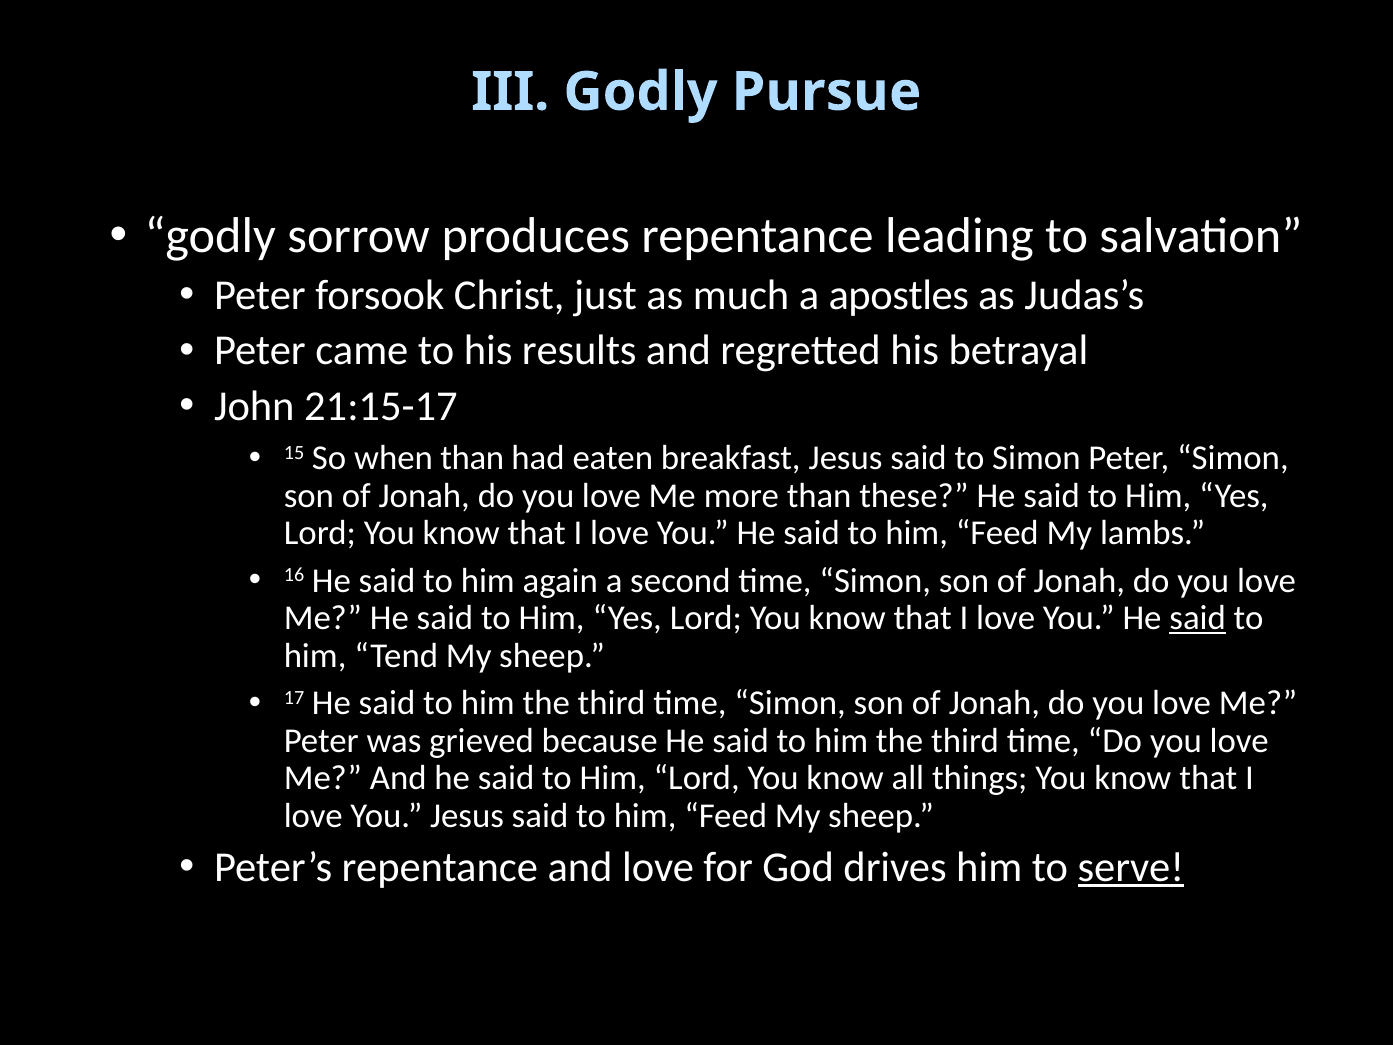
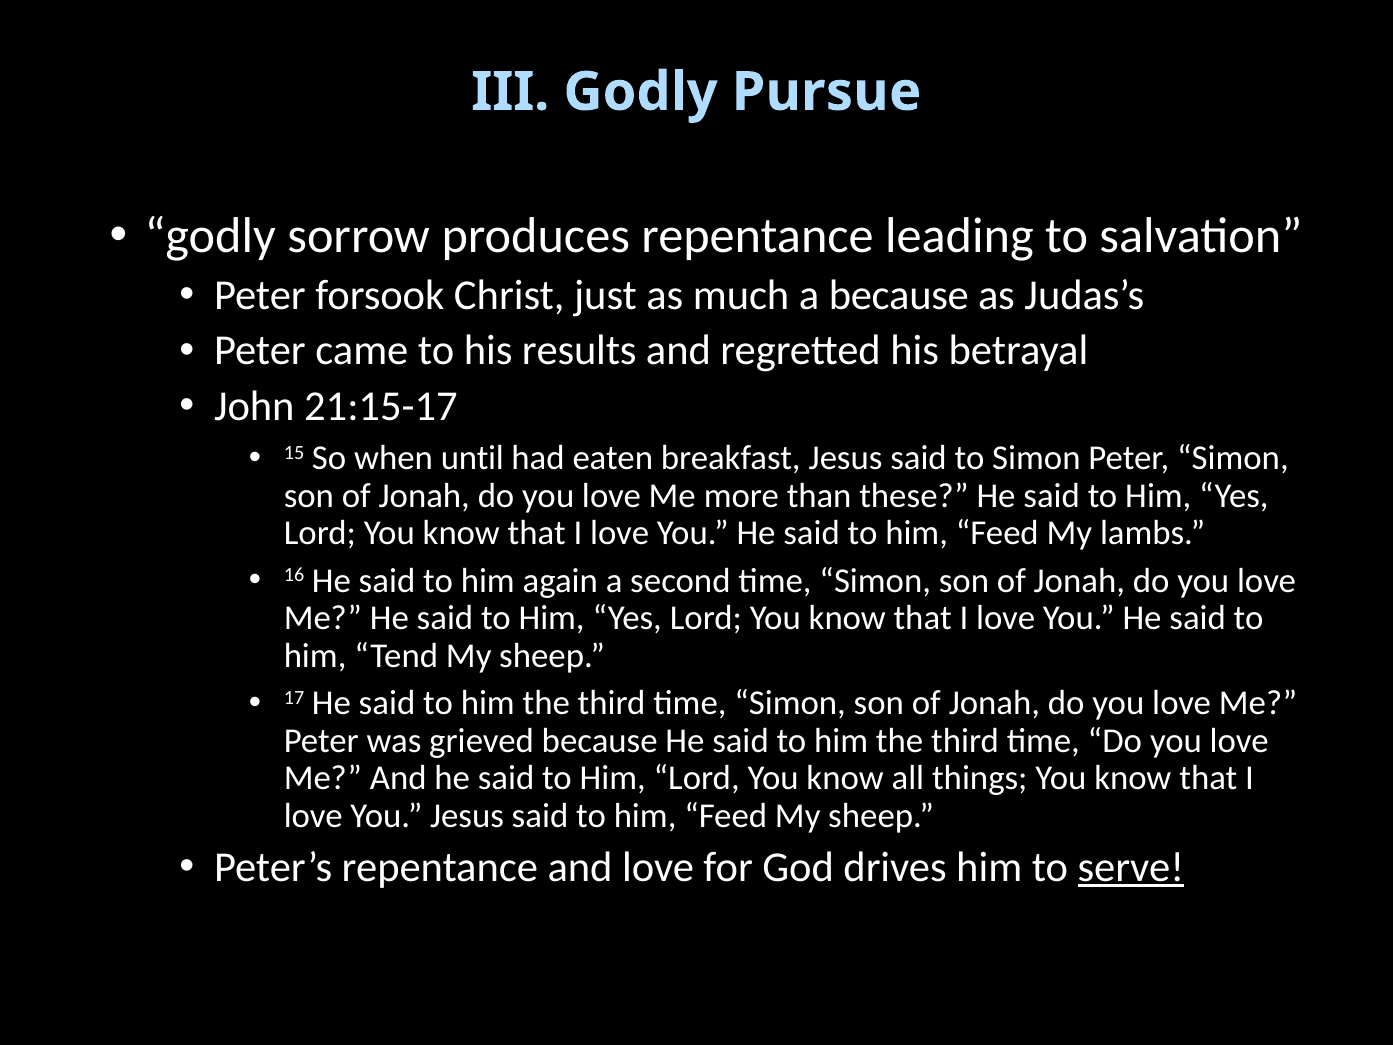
a apostles: apostles -> because
when than: than -> until
said at (1198, 618) underline: present -> none
